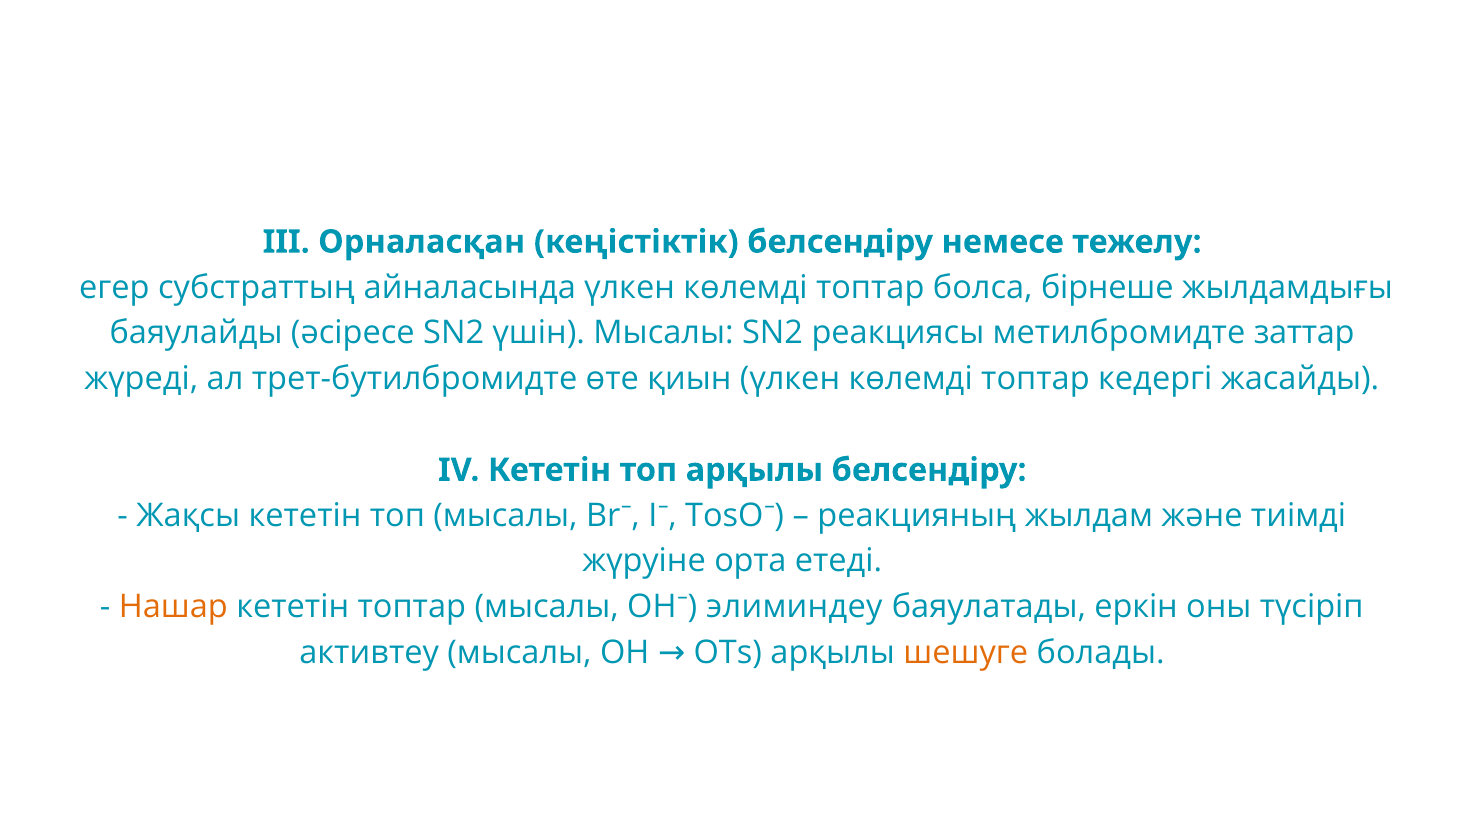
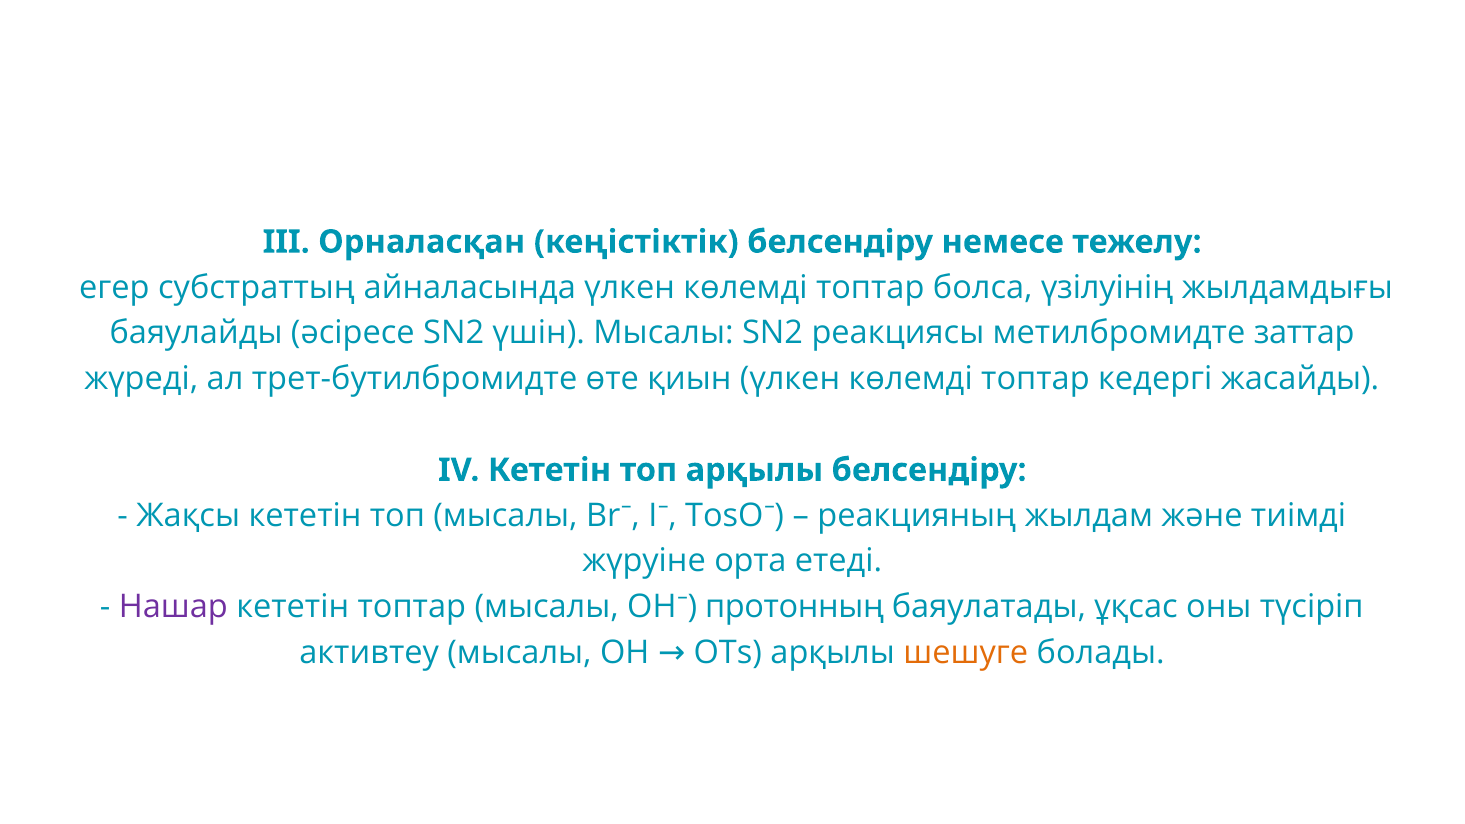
бірнеше: бірнеше -> үзілуінің
Нашар colour: orange -> purple
элиминдеу: элиминдеу -> протонның
еркін: еркін -> ұқсас
